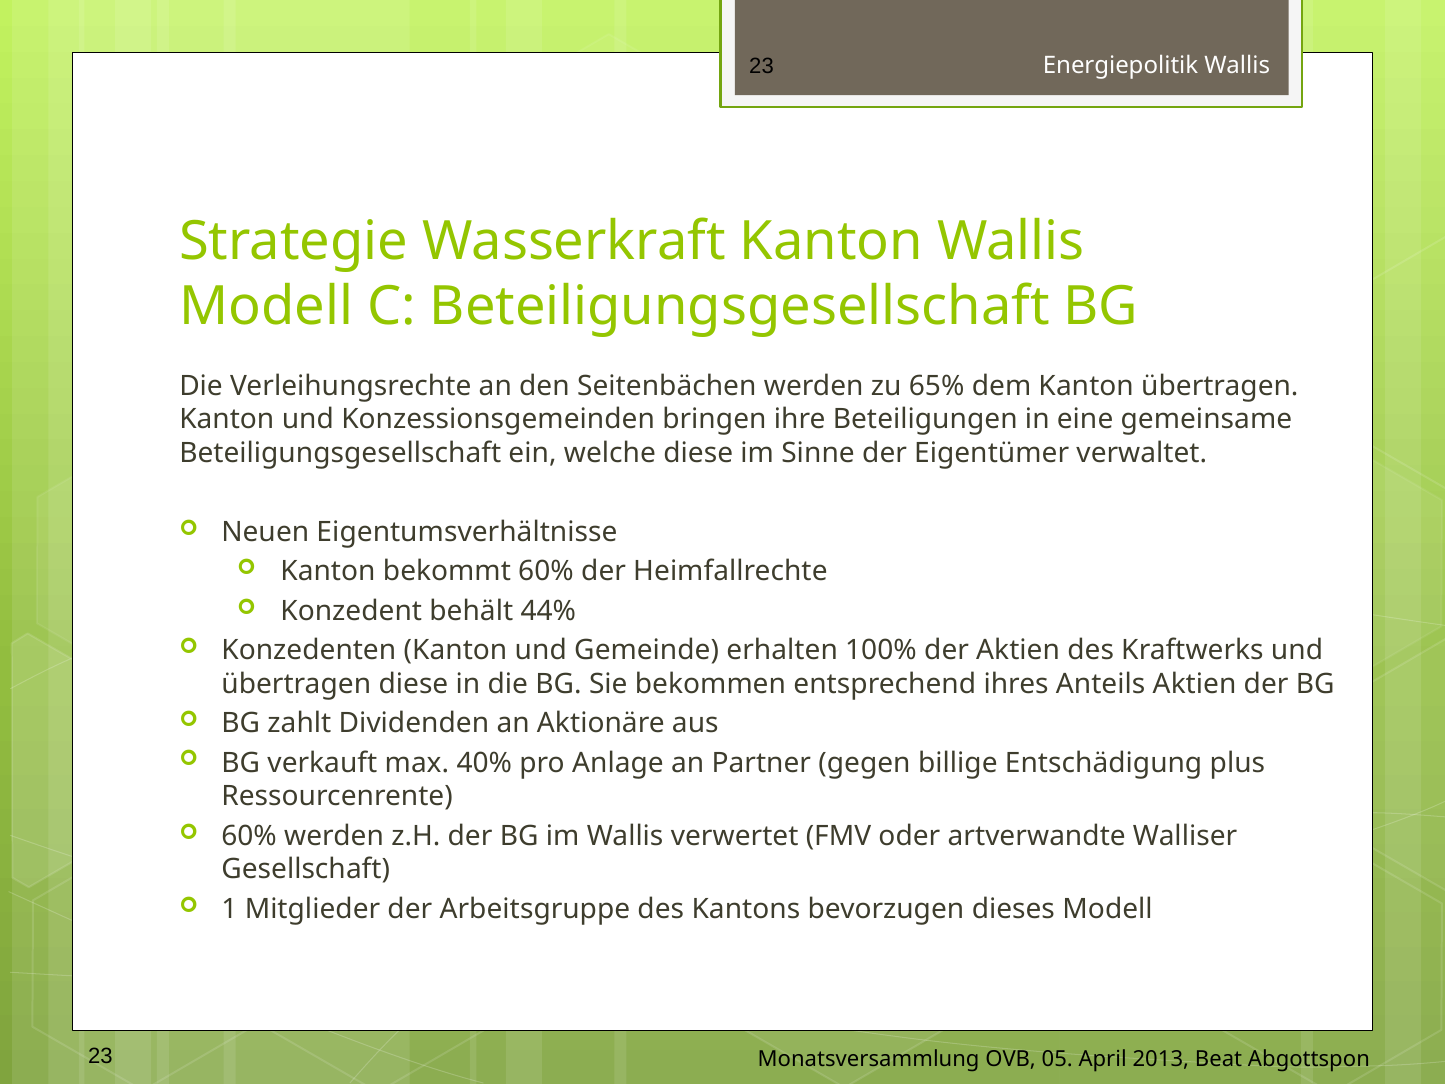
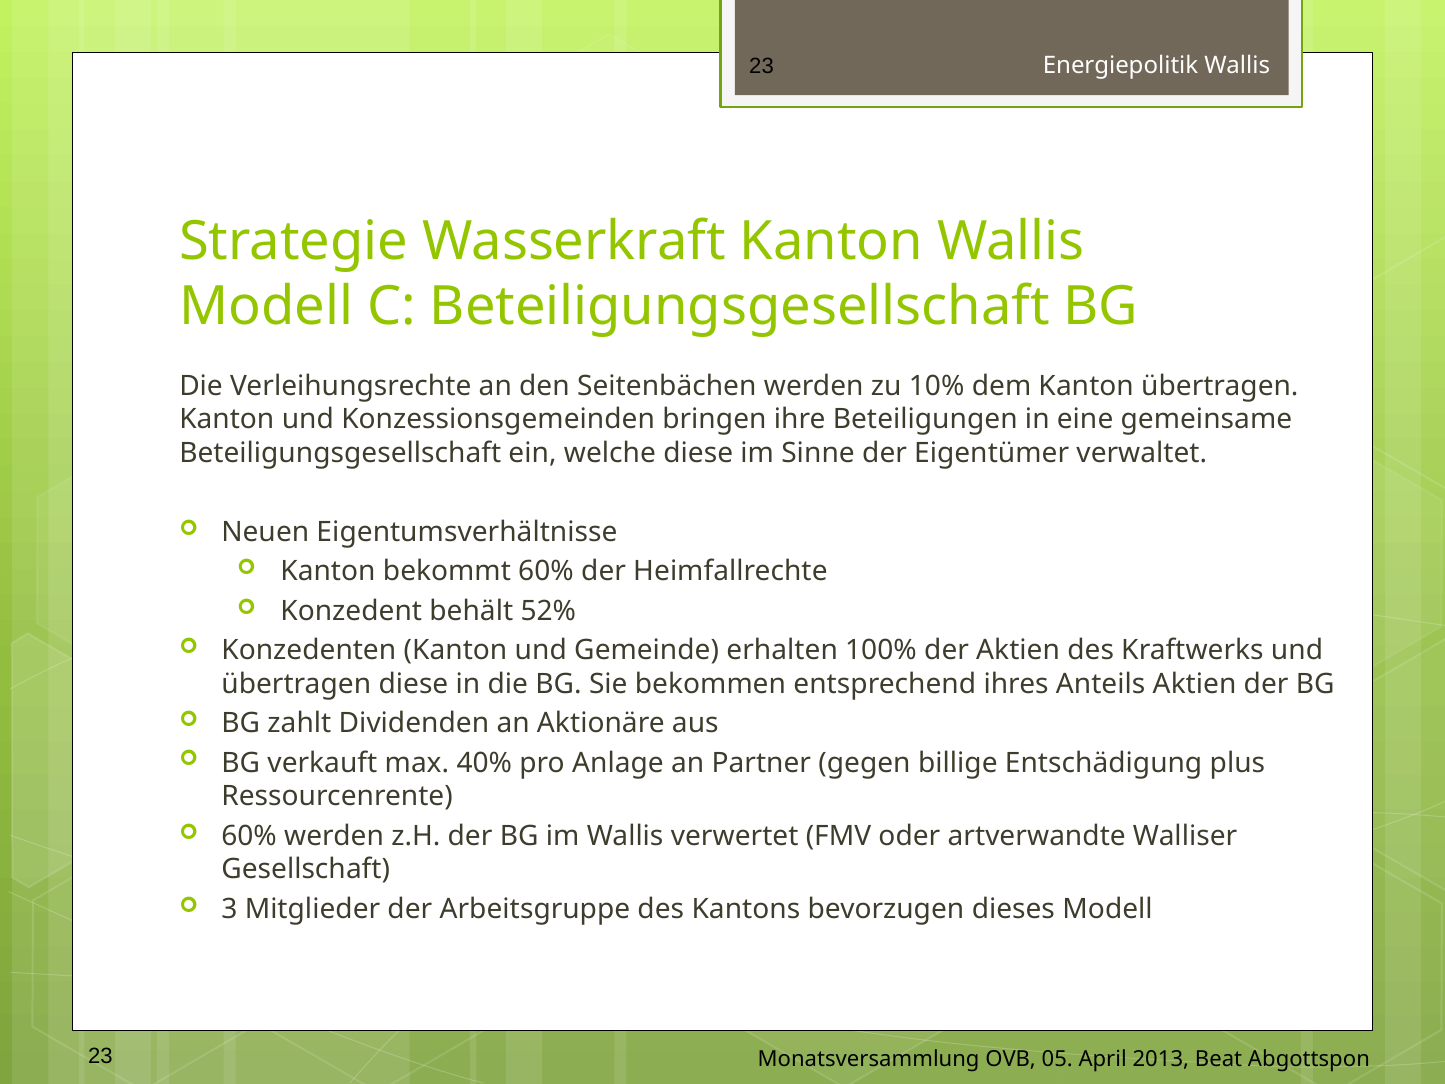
65%: 65% -> 10%
44%: 44% -> 52%
1: 1 -> 3
